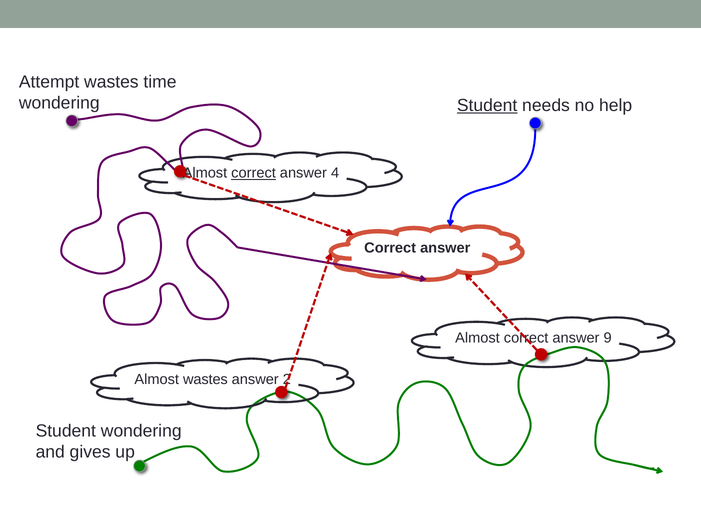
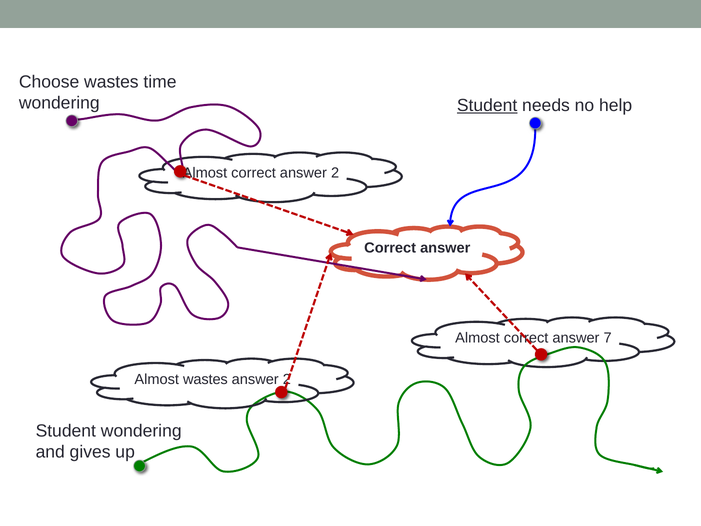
Attempt: Attempt -> Choose
correct at (254, 173) underline: present -> none
4 at (335, 173): 4 -> 2
9: 9 -> 7
